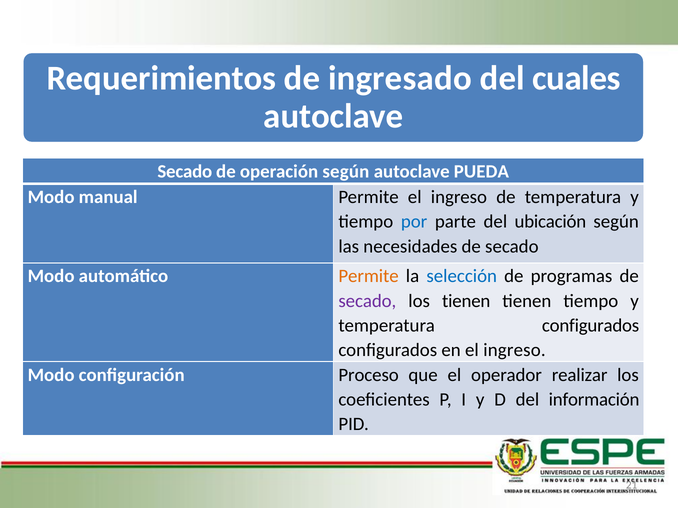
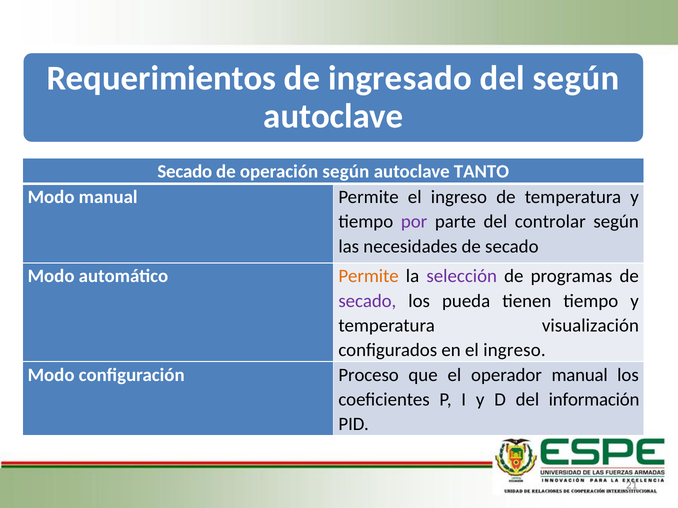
del cuales: cuales -> según
PUEDA: PUEDA -> TANTO
por colour: blue -> purple
ubicación: ubicación -> controlar
selección colour: blue -> purple
los tienen: tienen -> pueda
temperatura configurados: configurados -> visualización
operador realizar: realizar -> manual
